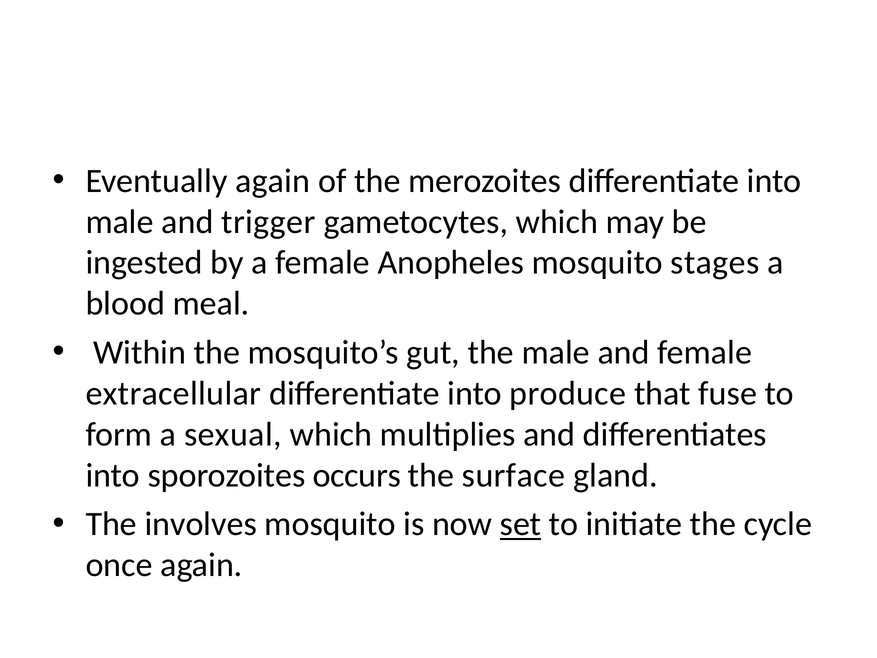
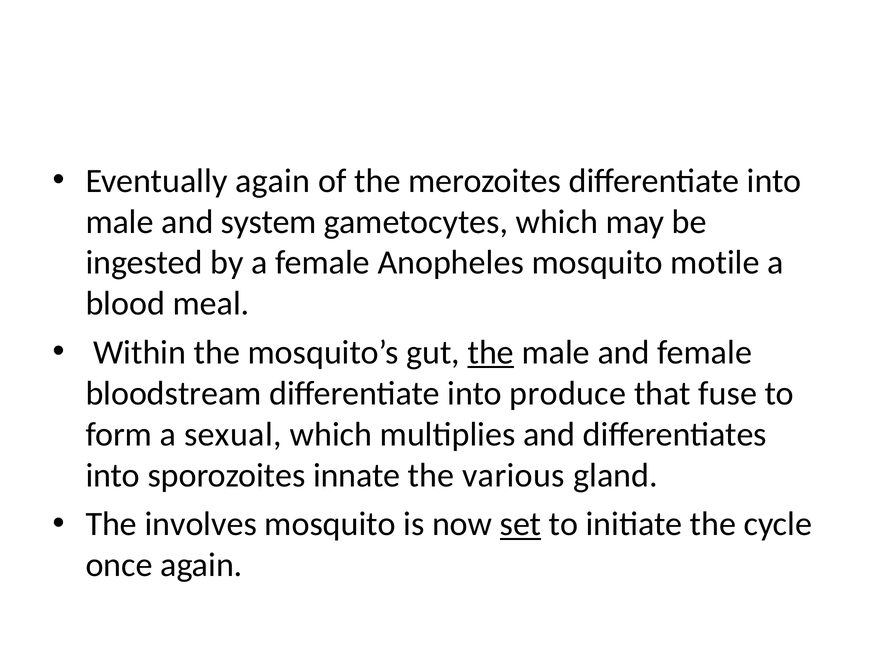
trigger: trigger -> system
stages: stages -> motile
the at (491, 352) underline: none -> present
extracellular: extracellular -> bloodstream
occurs: occurs -> innate
surface: surface -> various
